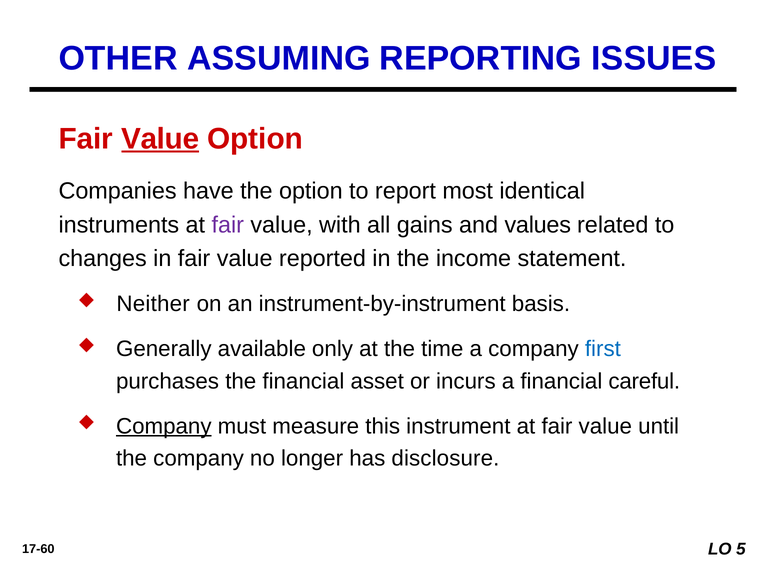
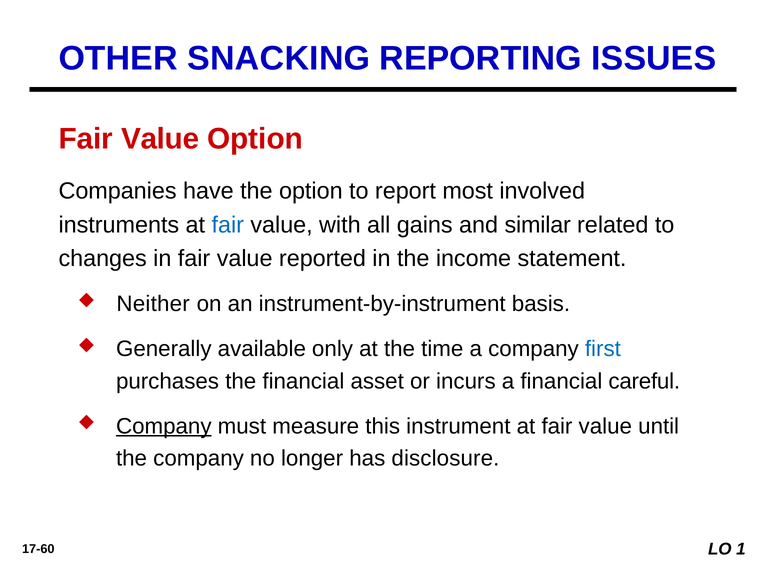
ASSUMING: ASSUMING -> SNACKING
Value at (160, 139) underline: present -> none
identical: identical -> involved
fair at (228, 225) colour: purple -> blue
values: values -> similar
5: 5 -> 1
